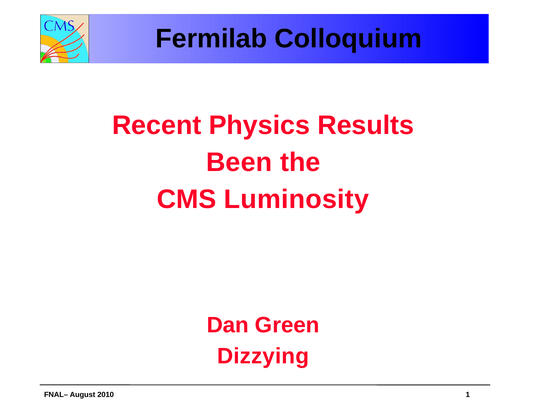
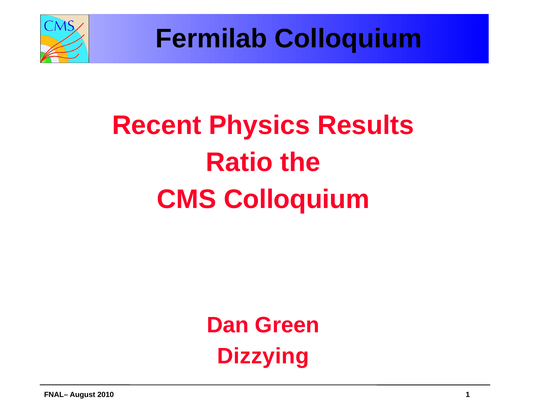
Been: Been -> Ratio
CMS Luminosity: Luminosity -> Colloquium
